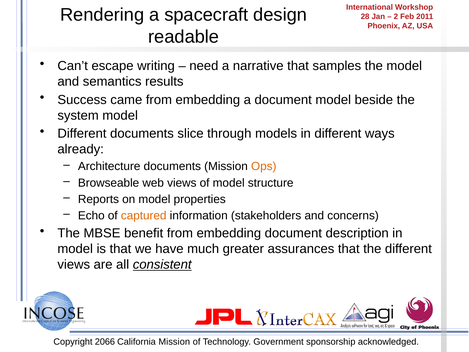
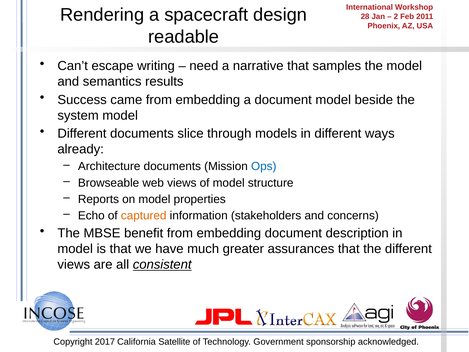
Ops colour: orange -> blue
2066: 2066 -> 2017
California Mission: Mission -> Satellite
